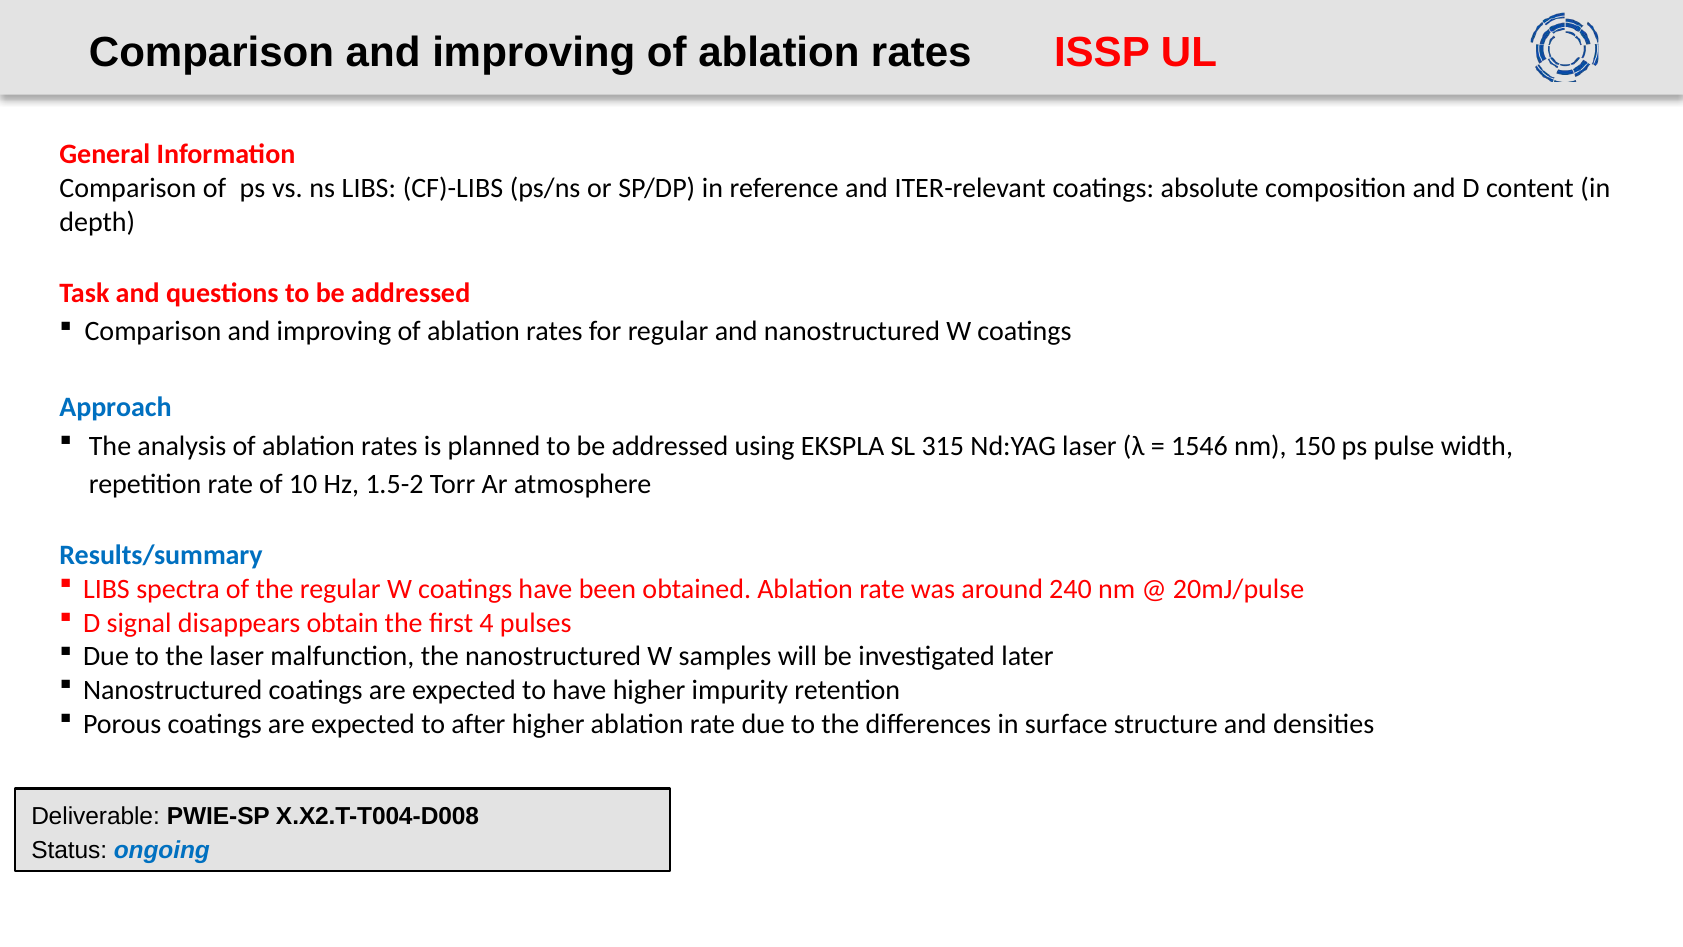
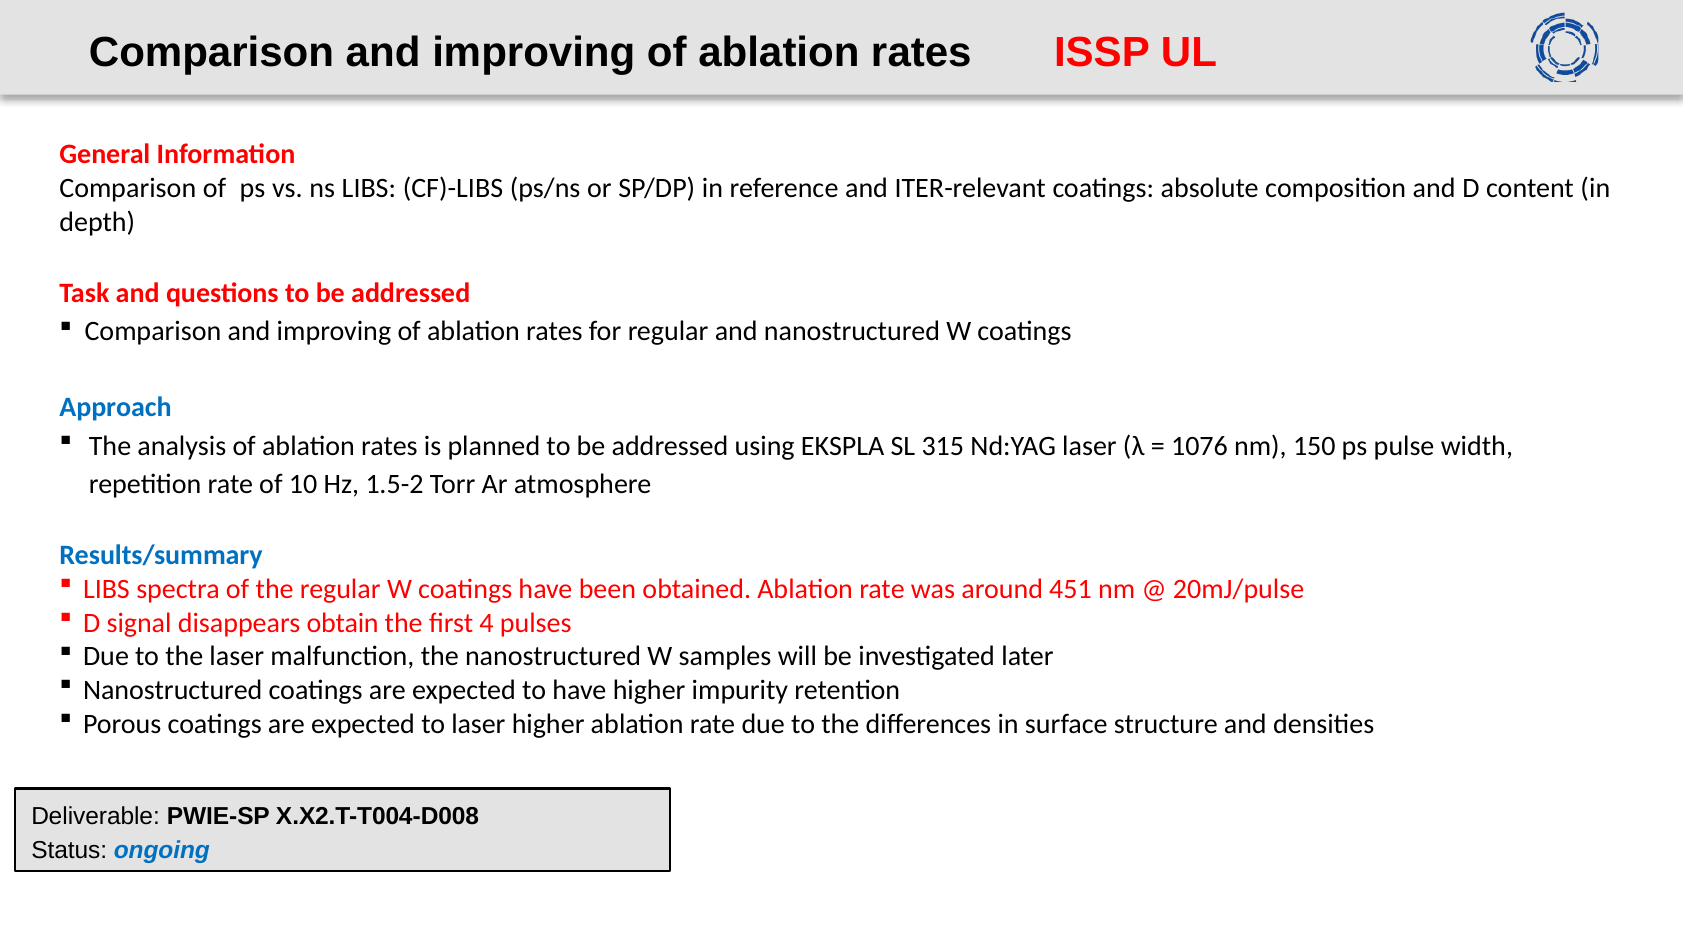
1546: 1546 -> 1076
240: 240 -> 451
to after: after -> laser
